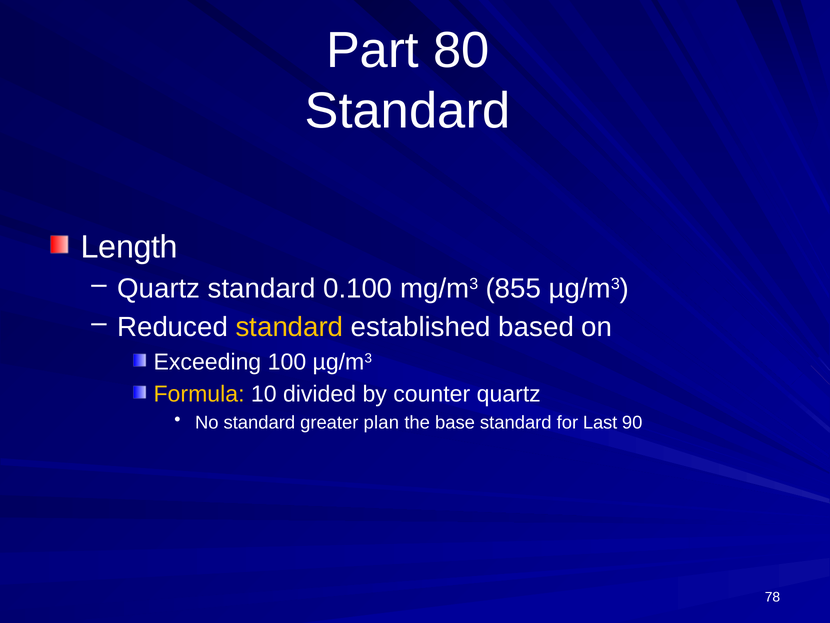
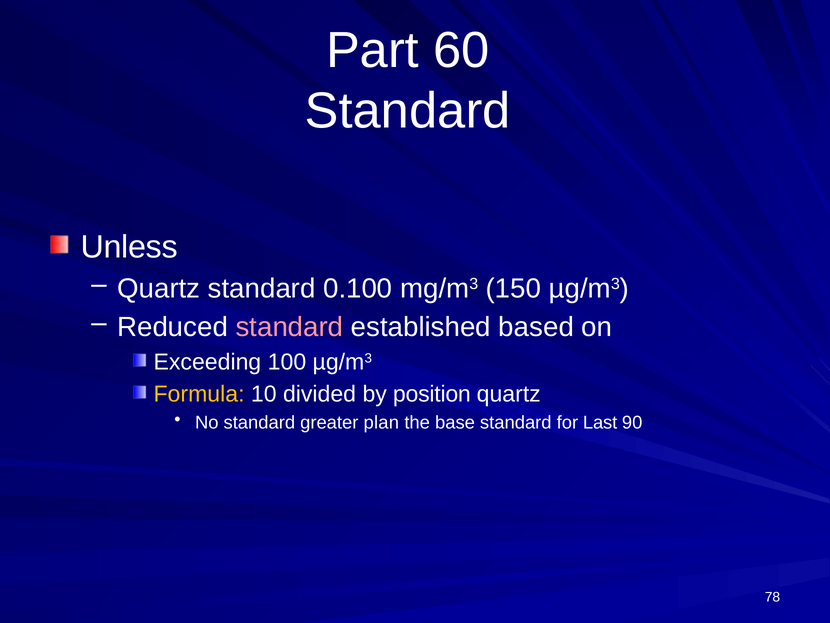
80: 80 -> 60
Length: Length -> Unless
855: 855 -> 150
standard at (289, 327) colour: yellow -> pink
counter: counter -> position
